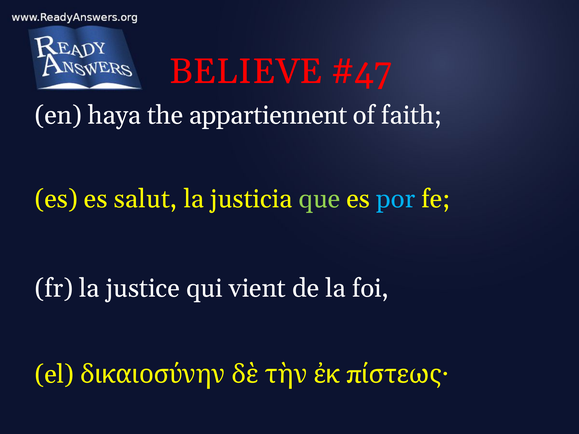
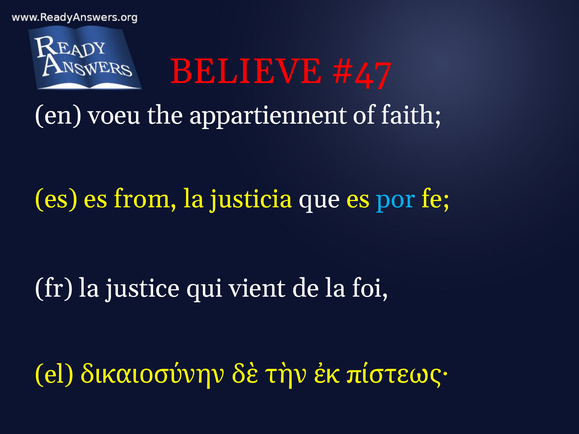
haya: haya -> voeu
salut: salut -> from
que colour: light green -> white
